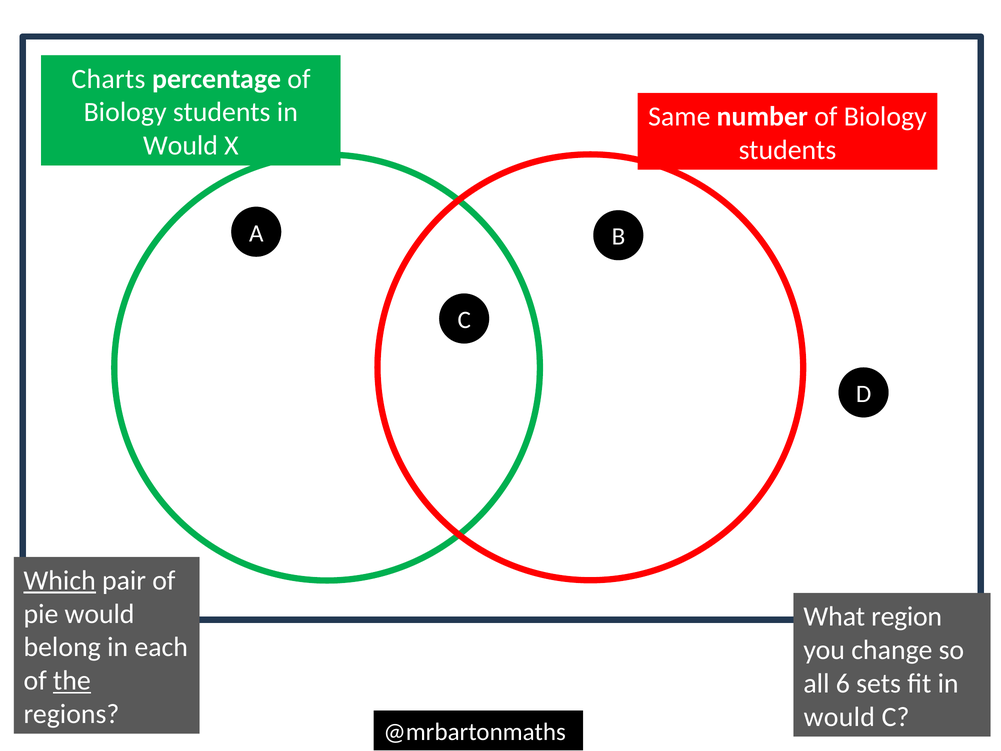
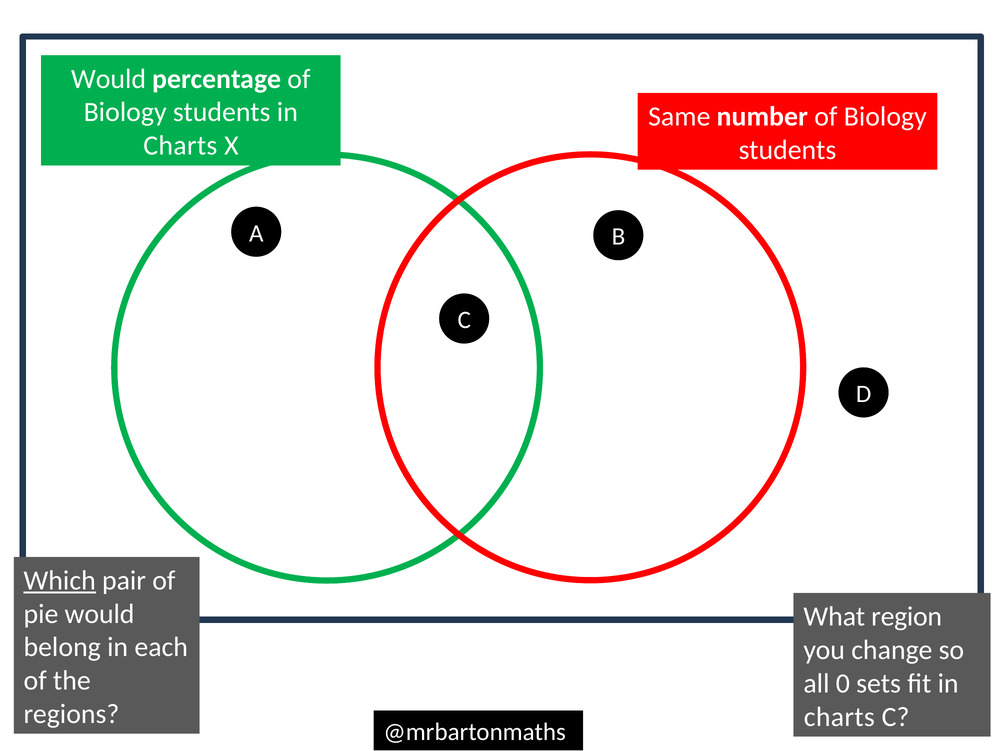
Charts at (108, 79): Charts -> Would
Would at (180, 146): Would -> Charts
the underline: present -> none
6: 6 -> 0
would at (839, 717): would -> charts
